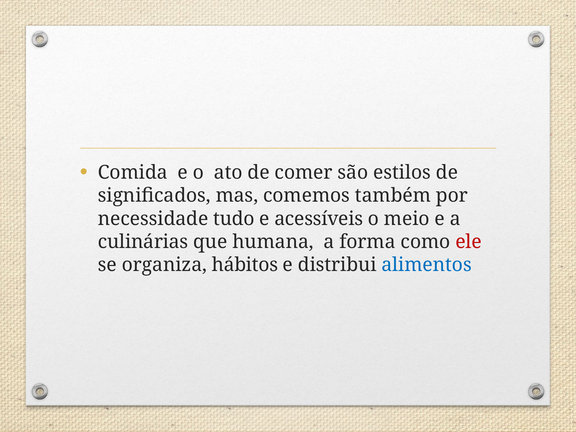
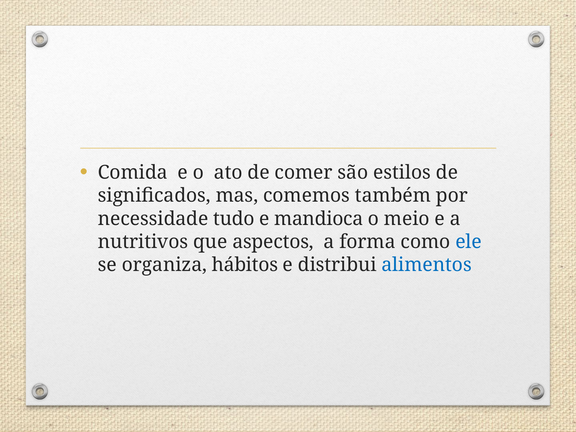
acessíveis: acessíveis -> mandioca
culinárias: culinárias -> nutritivos
humana: humana -> aspectos
ele colour: red -> blue
